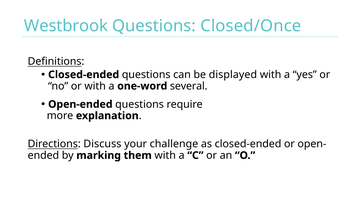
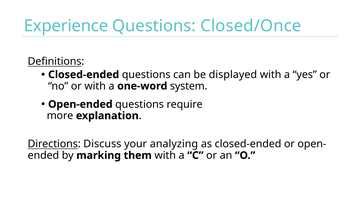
Westbrook: Westbrook -> Experience
several: several -> system
challenge: challenge -> analyzing
